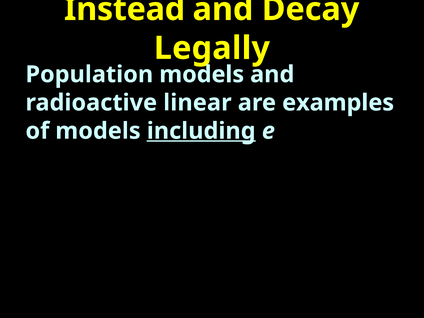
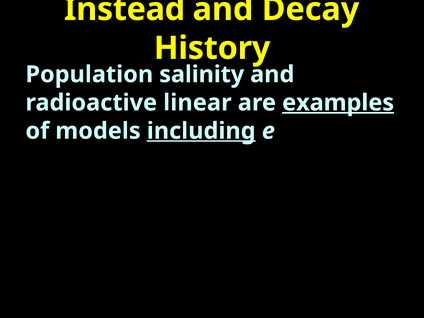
Legally: Legally -> History
Population models: models -> salinity
examples underline: none -> present
